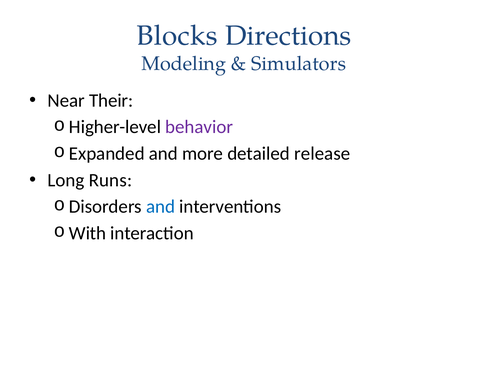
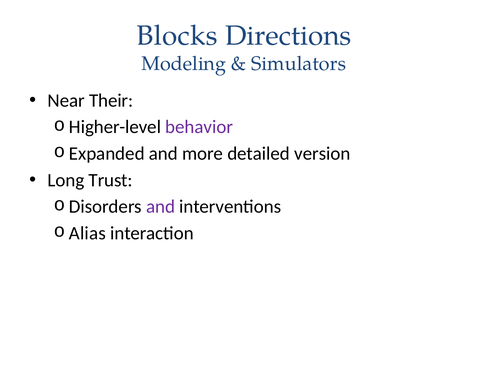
release: release -> version
Runs: Runs -> Trust
and at (160, 207) colour: blue -> purple
With: With -> Alias
